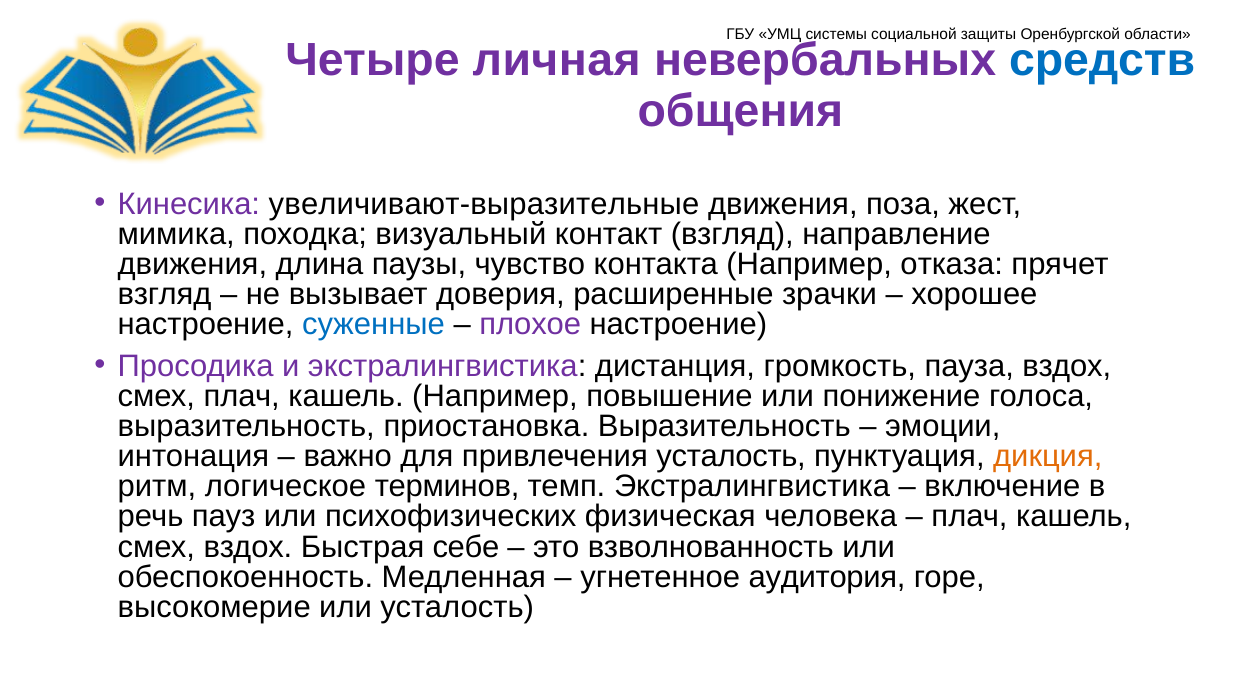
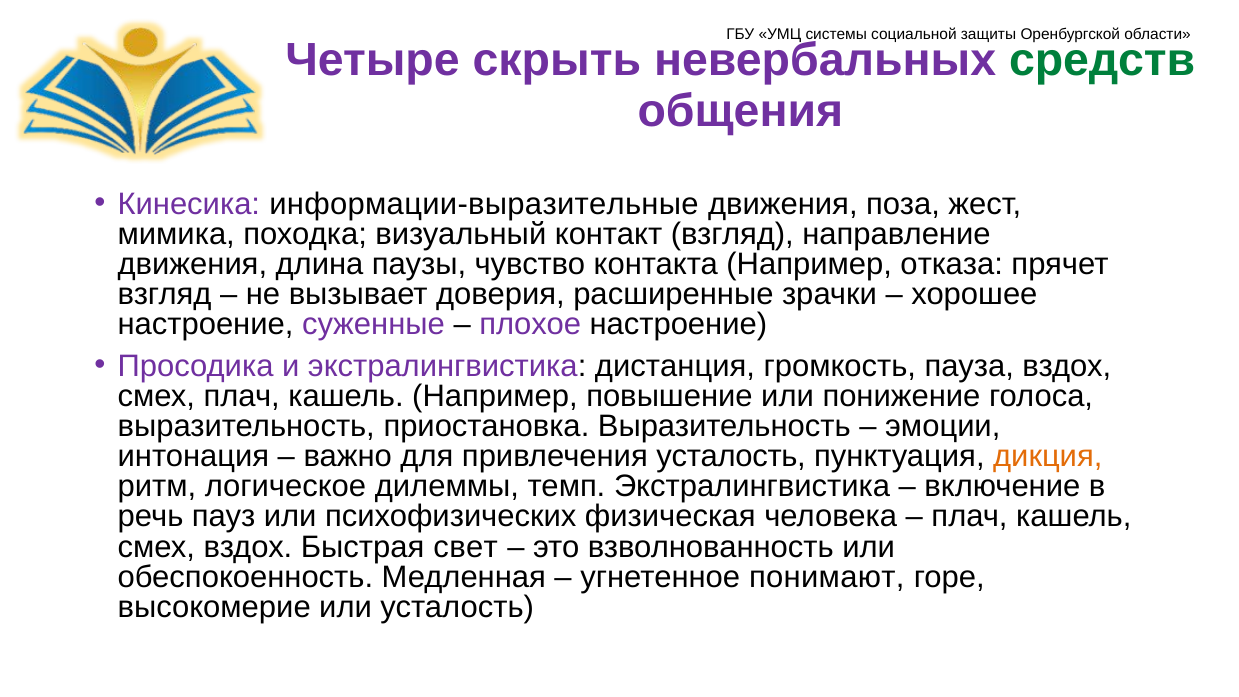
личная: личная -> скрыть
средств colour: blue -> green
увеличивают-выразительные: увеличивают-выразительные -> информации-выразительные
суженные colour: blue -> purple
терминов: терминов -> дилеммы
себе: себе -> свет
аудитория: аудитория -> понимают
